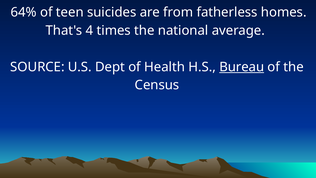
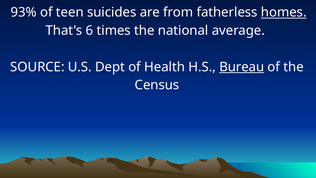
64%: 64% -> 93%
homes underline: none -> present
4: 4 -> 6
